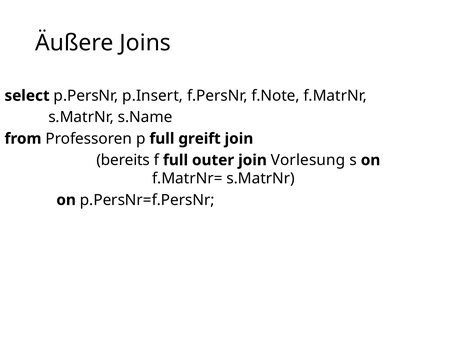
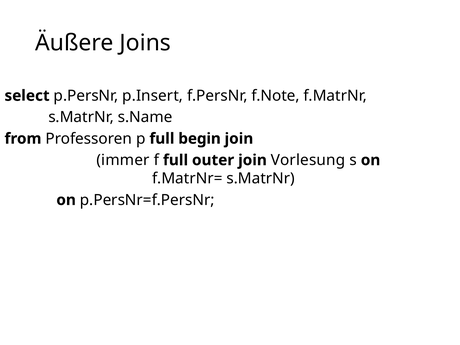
greift: greift -> begin
bereits: bereits -> immer
